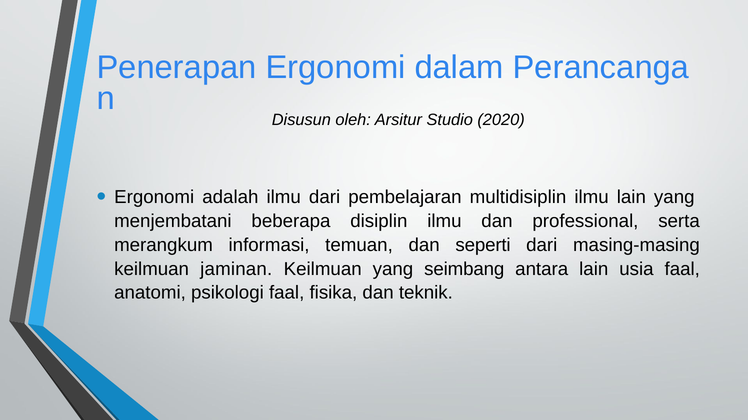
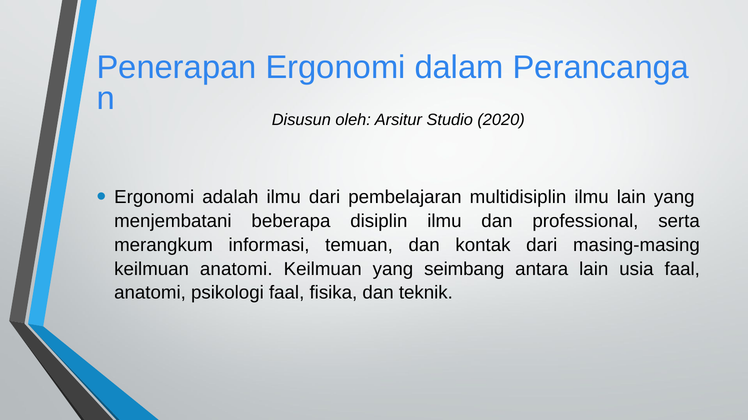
seperti: seperti -> kontak
keilmuan jaminan: jaminan -> anatomi
